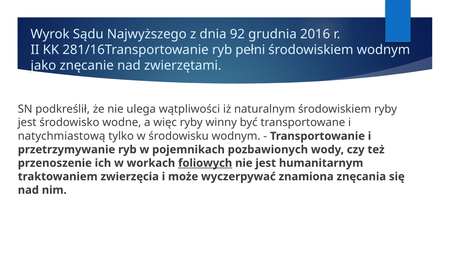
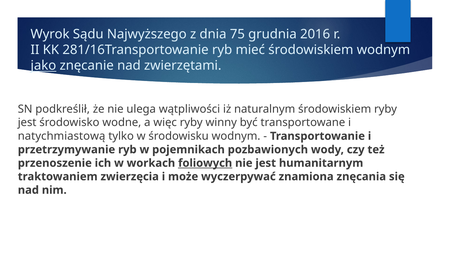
92: 92 -> 75
pełni: pełni -> mieć
jako underline: none -> present
